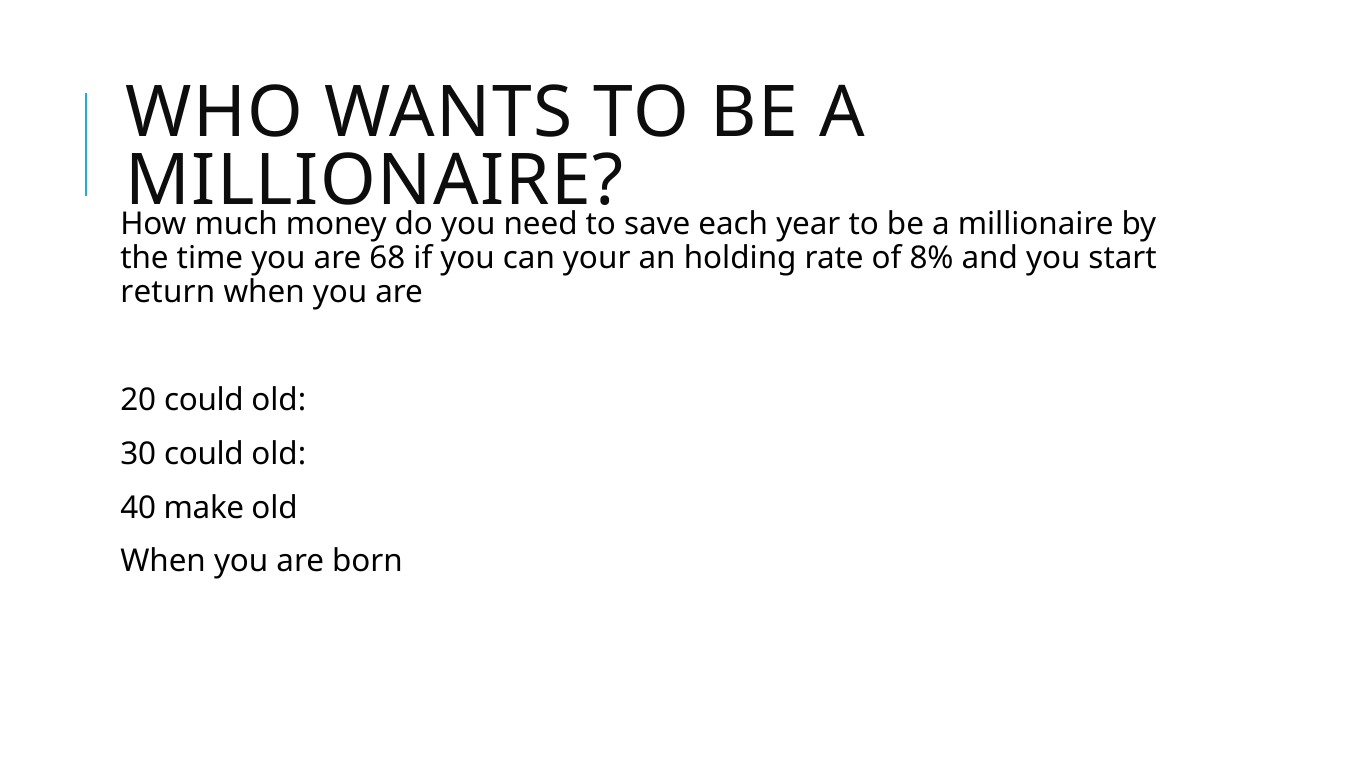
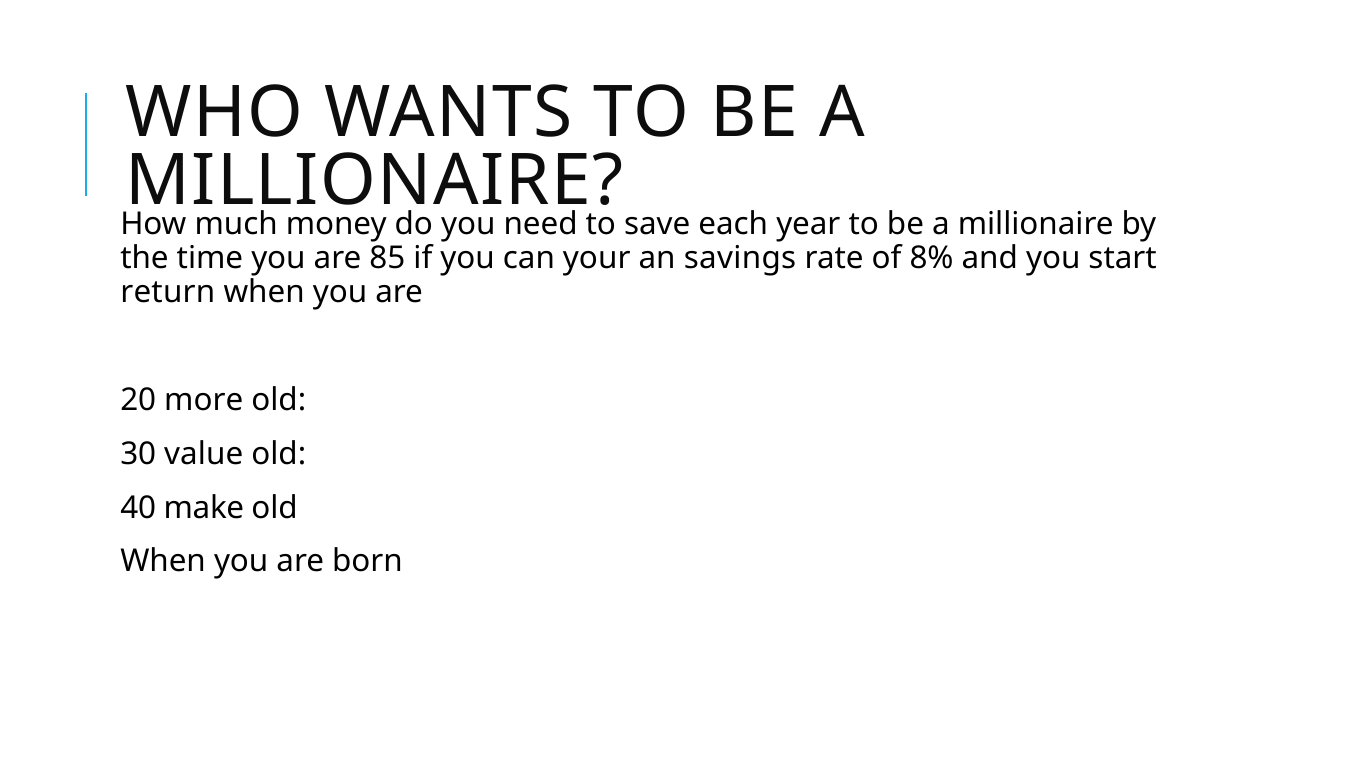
68: 68 -> 85
holding: holding -> savings
20 could: could -> more
30 could: could -> value
